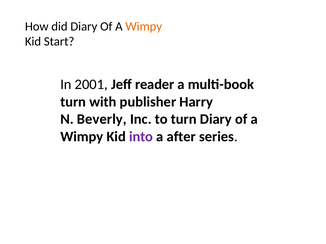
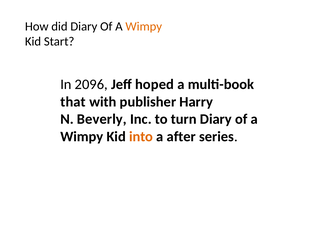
2001: 2001 -> 2096
reader: reader -> hoped
turn at (73, 102): turn -> that
into colour: purple -> orange
